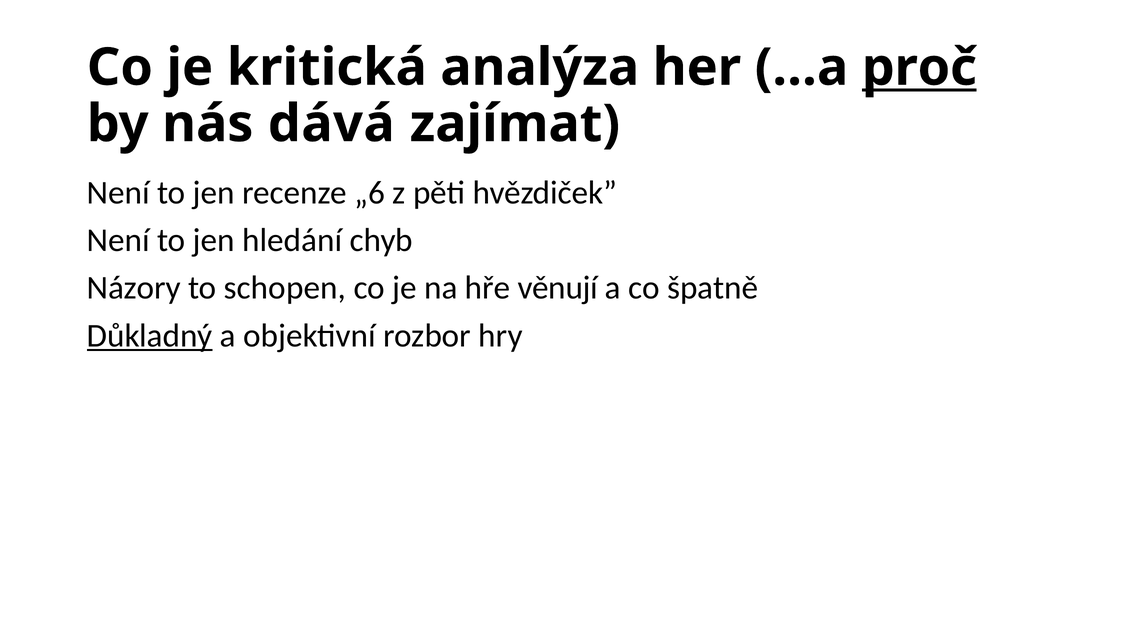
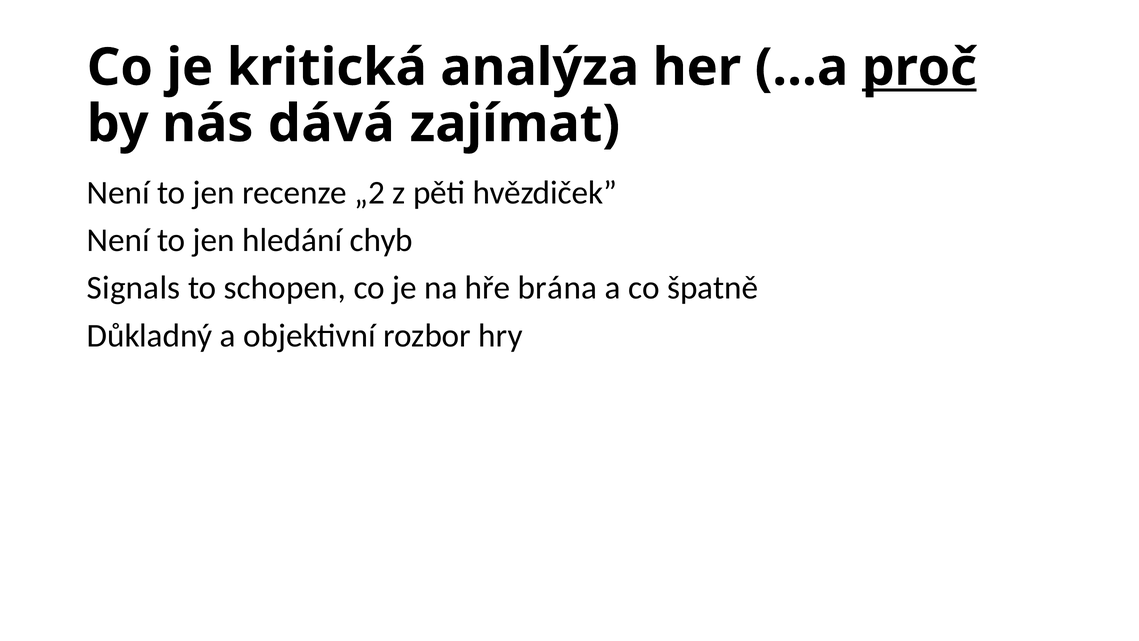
„6: „6 -> „2
Názory: Názory -> Signals
věnují: věnují -> brána
Důkladný underline: present -> none
